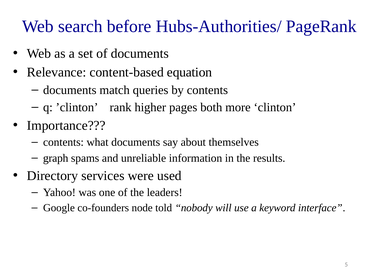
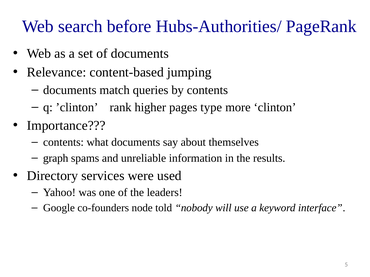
equation: equation -> jumping
both: both -> type
